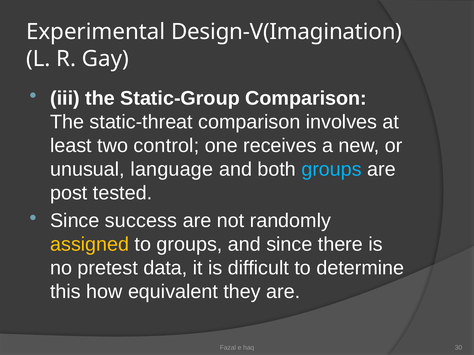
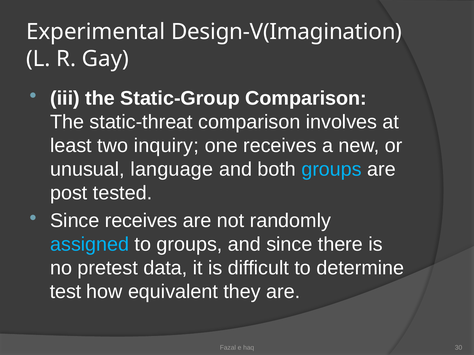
control: control -> inquiry
Since success: success -> receives
assigned colour: yellow -> light blue
this: this -> test
